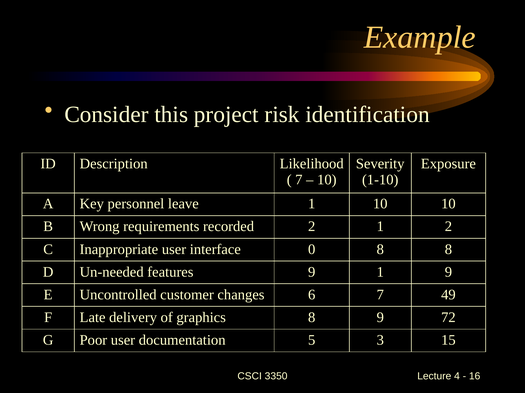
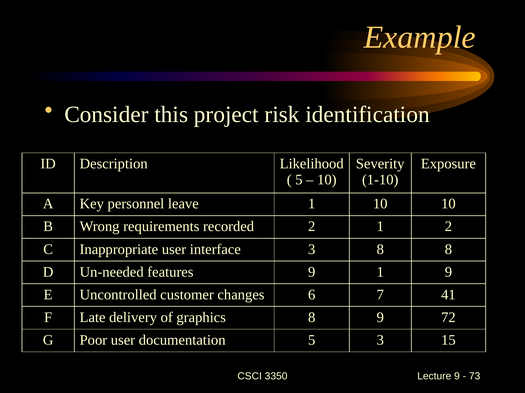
7 at (299, 180): 7 -> 5
interface 0: 0 -> 3
49: 49 -> 41
Lecture 4: 4 -> 9
16: 16 -> 73
